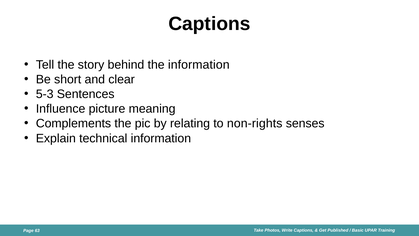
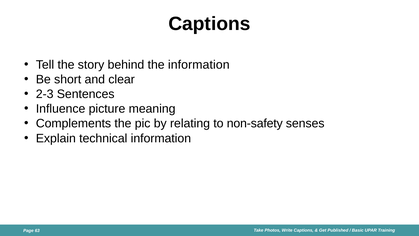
5-3: 5-3 -> 2-3
non-rights: non-rights -> non-safety
